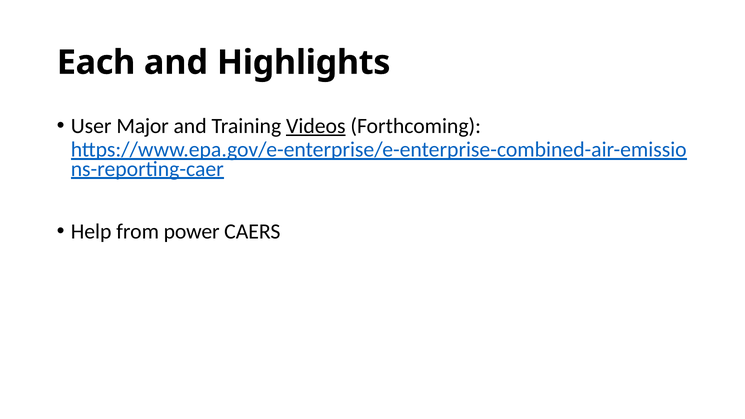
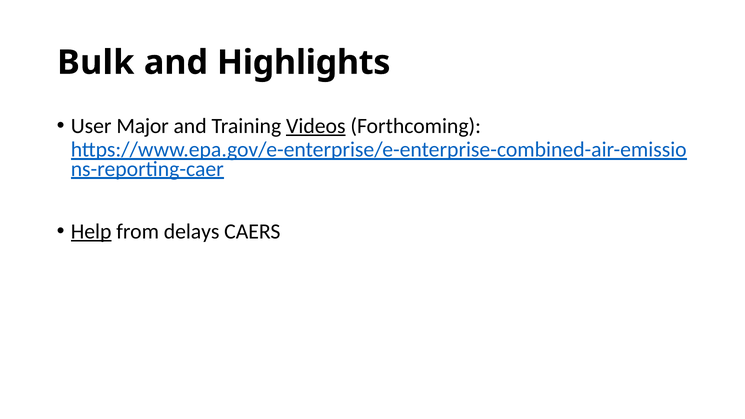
Each: Each -> Bulk
Help underline: none -> present
power: power -> delays
